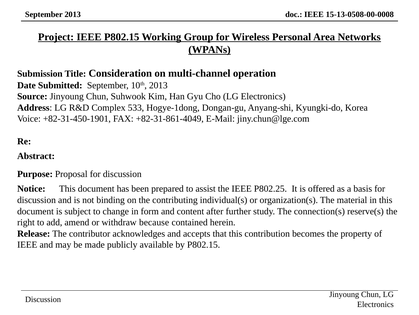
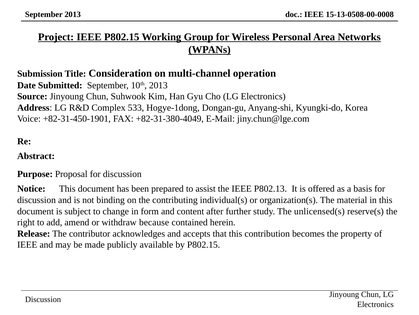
+82-31-861-4049: +82-31-861-4049 -> +82-31-380-4049
P802.25: P802.25 -> P802.13
connection(s: connection(s -> unlicensed(s
